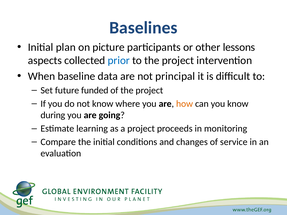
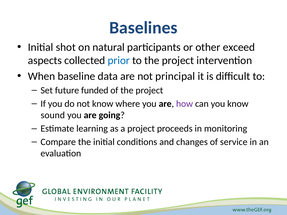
plan: plan -> shot
picture: picture -> natural
lessons: lessons -> exceed
how colour: orange -> purple
during: during -> sound
